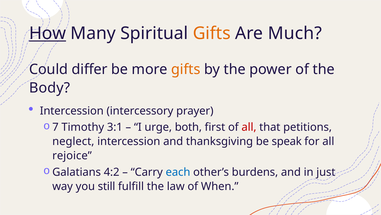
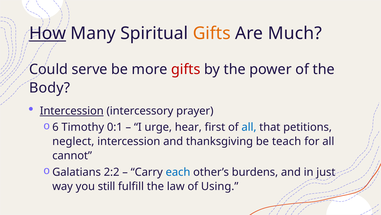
differ: differ -> serve
gifts at (186, 69) colour: orange -> red
Intercession at (72, 111) underline: none -> present
7: 7 -> 6
3:1: 3:1 -> 0:1
both: both -> hear
all at (249, 127) colour: red -> blue
speak: speak -> teach
rejoice: rejoice -> cannot
4:2: 4:2 -> 2:2
When: When -> Using
